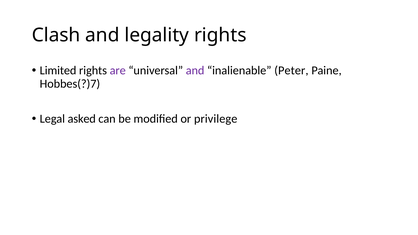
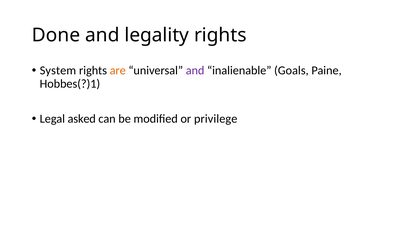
Clash: Clash -> Done
Limited: Limited -> System
are colour: purple -> orange
Peter: Peter -> Goals
Hobbes(?)7: Hobbes(?)7 -> Hobbes(?)1
